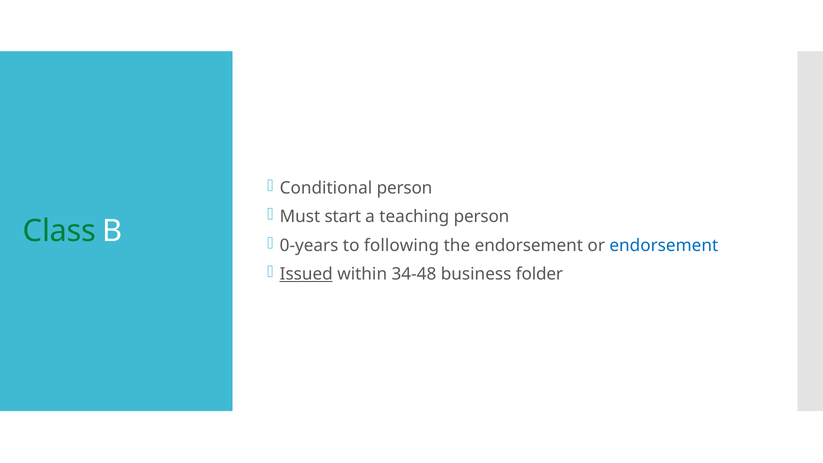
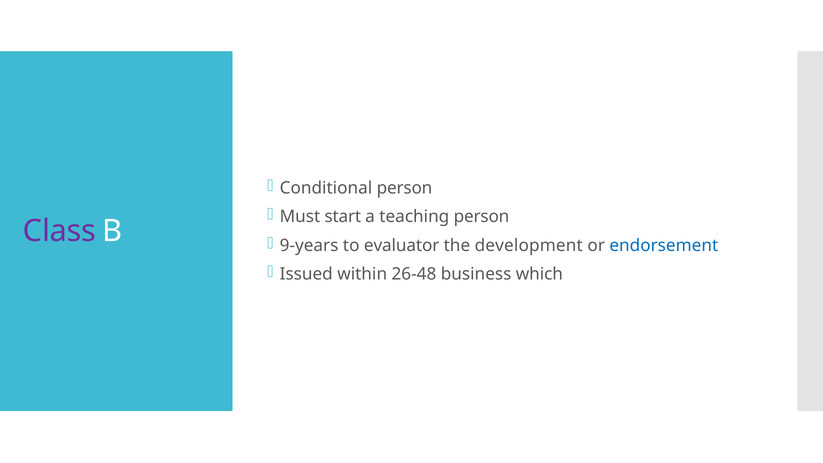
Class colour: green -> purple
0-years: 0-years -> 9-years
following: following -> evaluator
the endorsement: endorsement -> development
Issued underline: present -> none
34-48: 34-48 -> 26-48
folder: folder -> which
